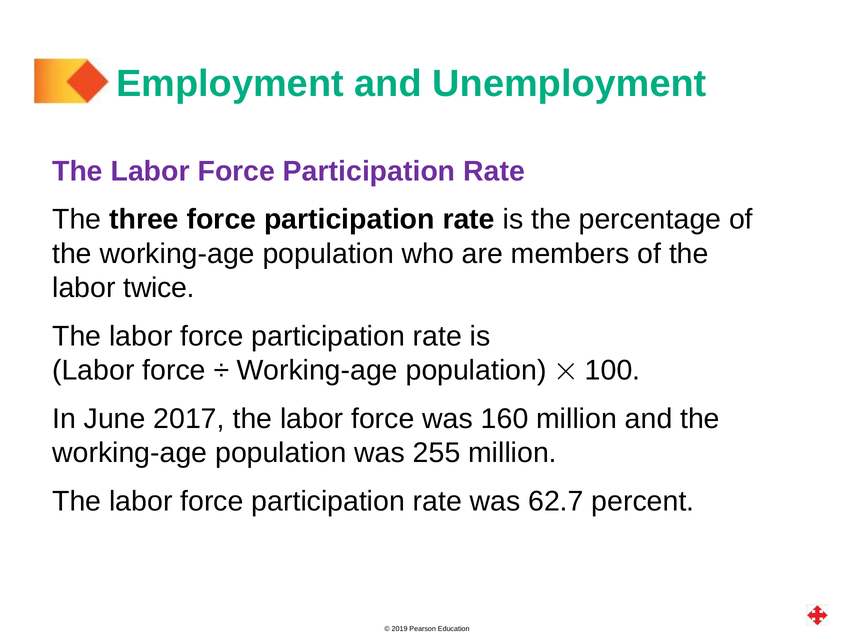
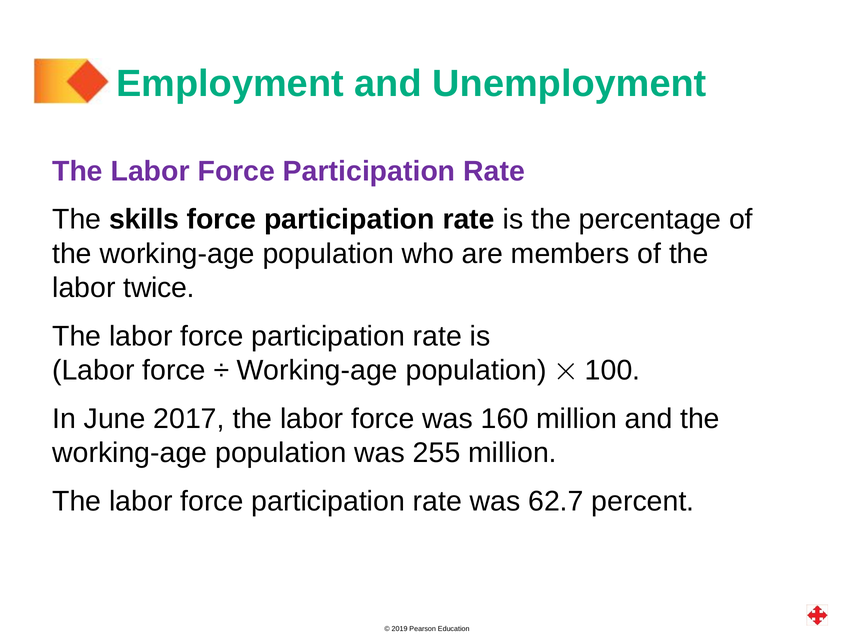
three: three -> skills
